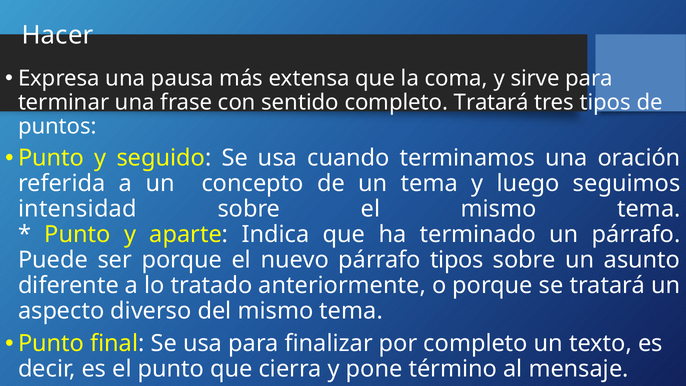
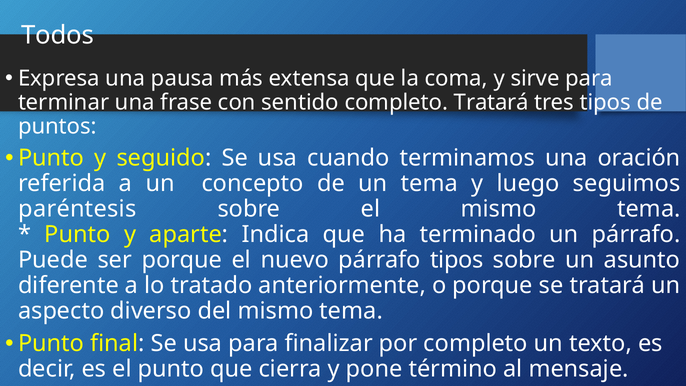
Hacer: Hacer -> Todos
intensidad: intensidad -> paréntesis
